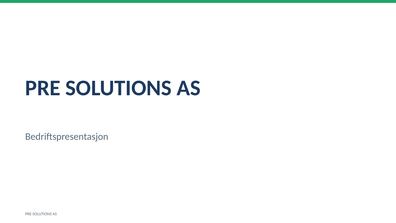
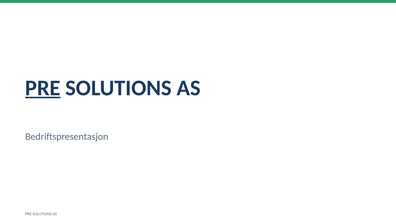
PRE at (43, 88) underline: none -> present
